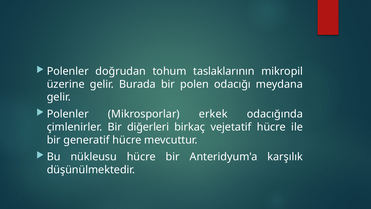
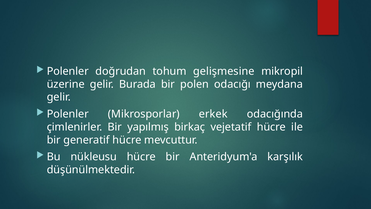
taslaklarının: taslaklarının -> gelişmesine
diğerleri: diğerleri -> yapılmış
